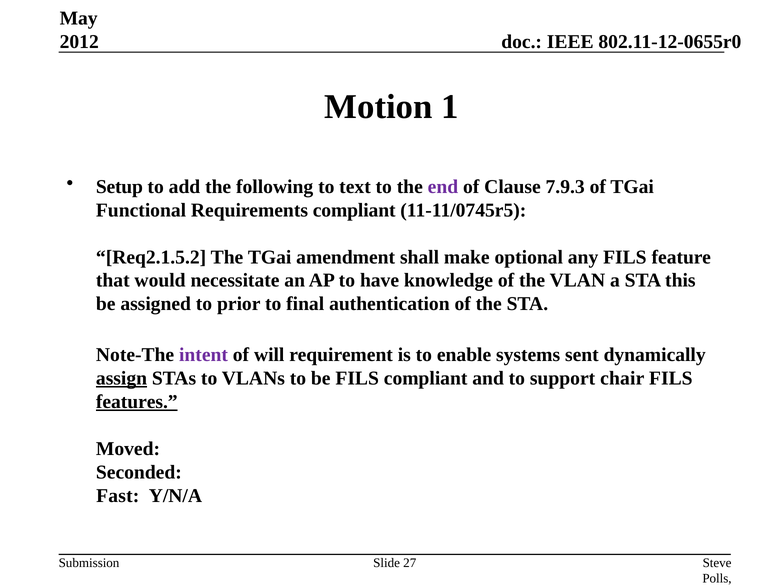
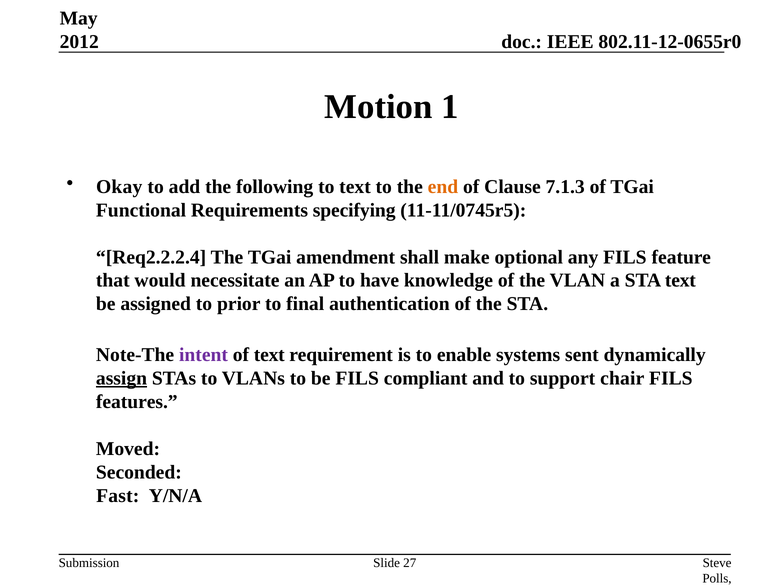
Setup: Setup -> Okay
end colour: purple -> orange
7.9.3: 7.9.3 -> 7.1.3
Requirements compliant: compliant -> specifying
Req2.1.5.2: Req2.1.5.2 -> Req2.2.2.4
STA this: this -> text
of will: will -> text
features underline: present -> none
